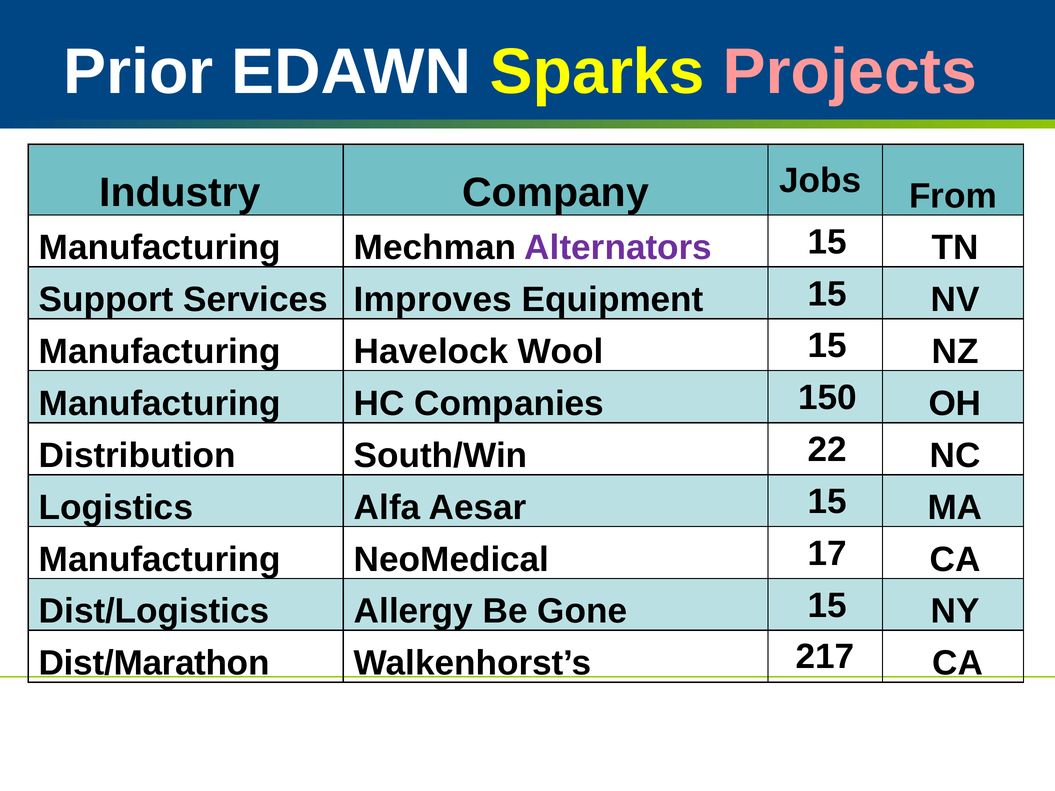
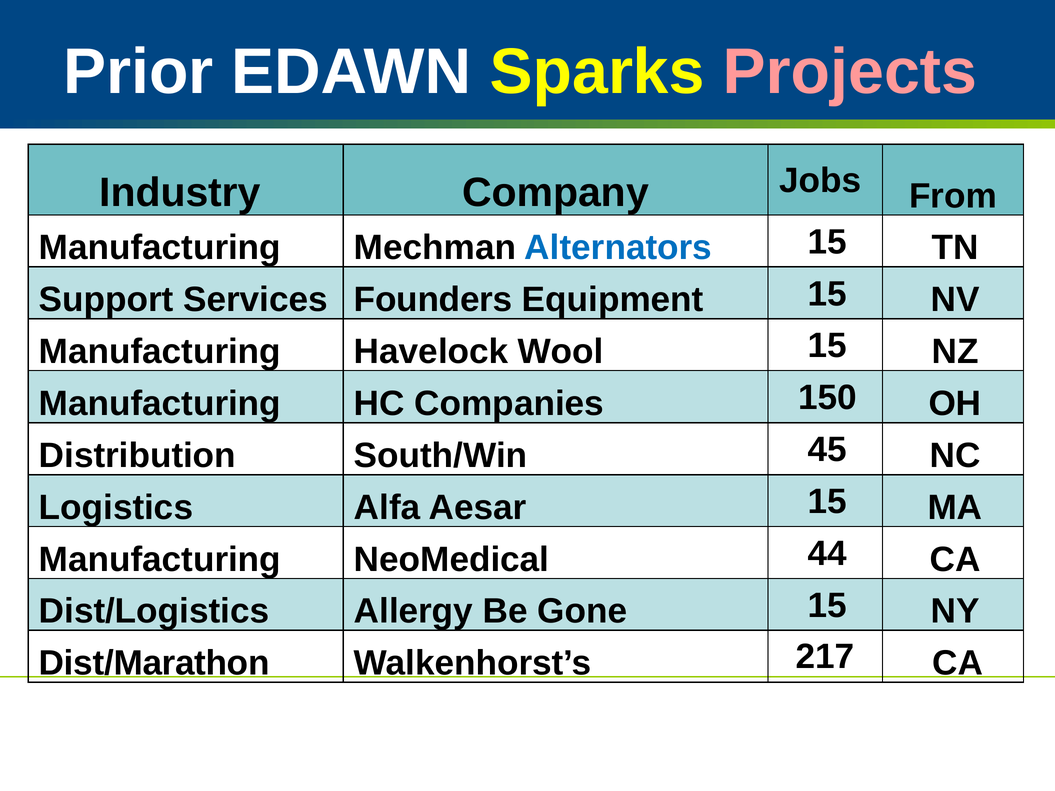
Alternators colour: purple -> blue
Improves: Improves -> Founders
22: 22 -> 45
17: 17 -> 44
